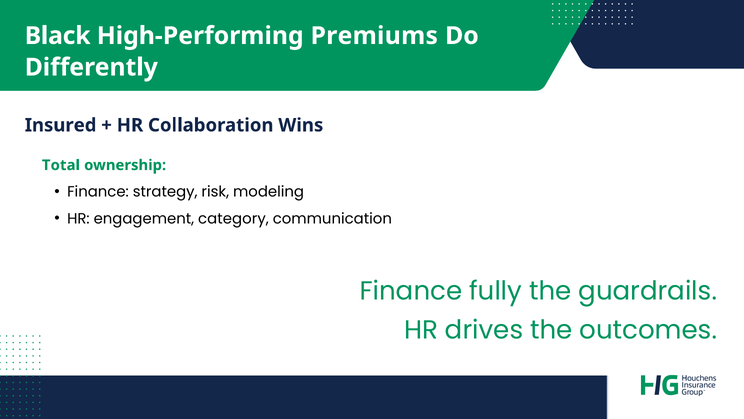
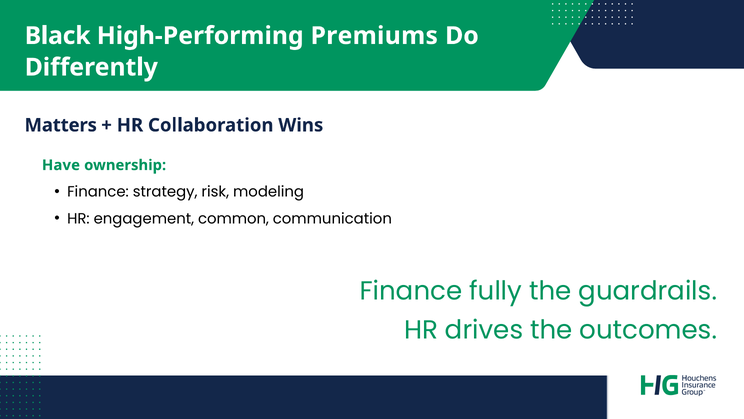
Insured: Insured -> Matters
Total: Total -> Have
category: category -> common
